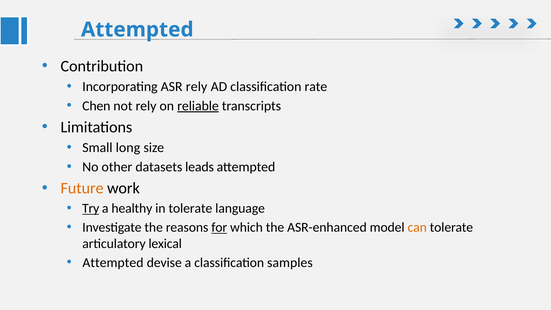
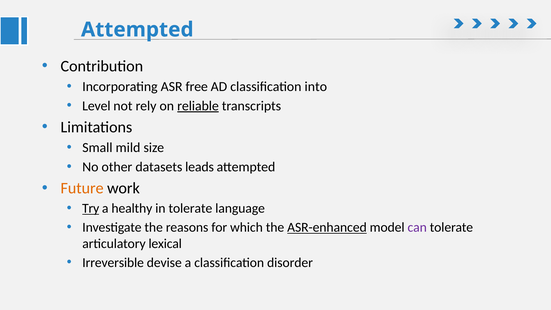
ASR rely: rely -> free
rate: rate -> into
Chen: Chen -> Level
long: long -> mild
for underline: present -> none
ASR-enhanced underline: none -> present
can colour: orange -> purple
Attempted at (113, 263): Attempted -> Irreversible
samples: samples -> disorder
